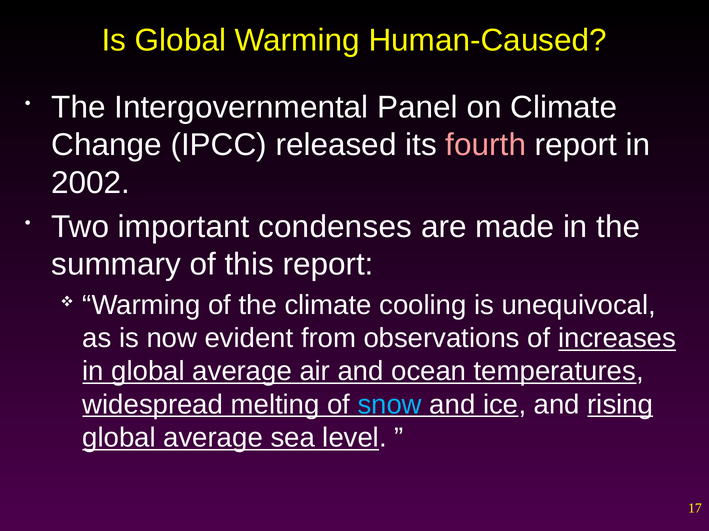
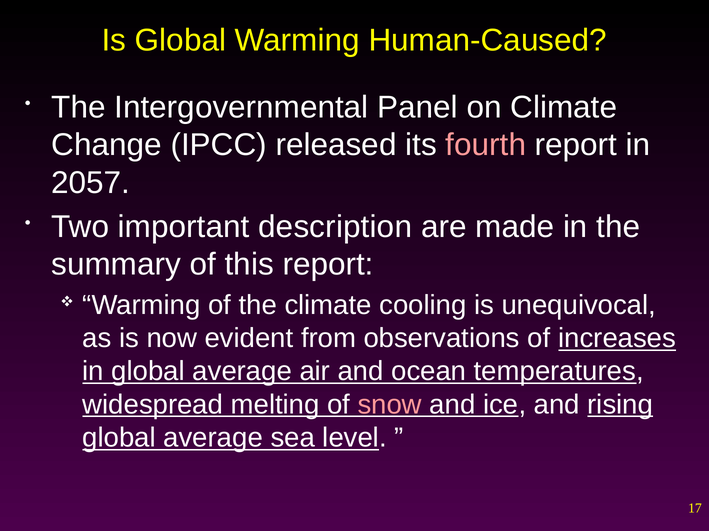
2002: 2002 -> 2057
condenses: condenses -> description
snow colour: light blue -> pink
